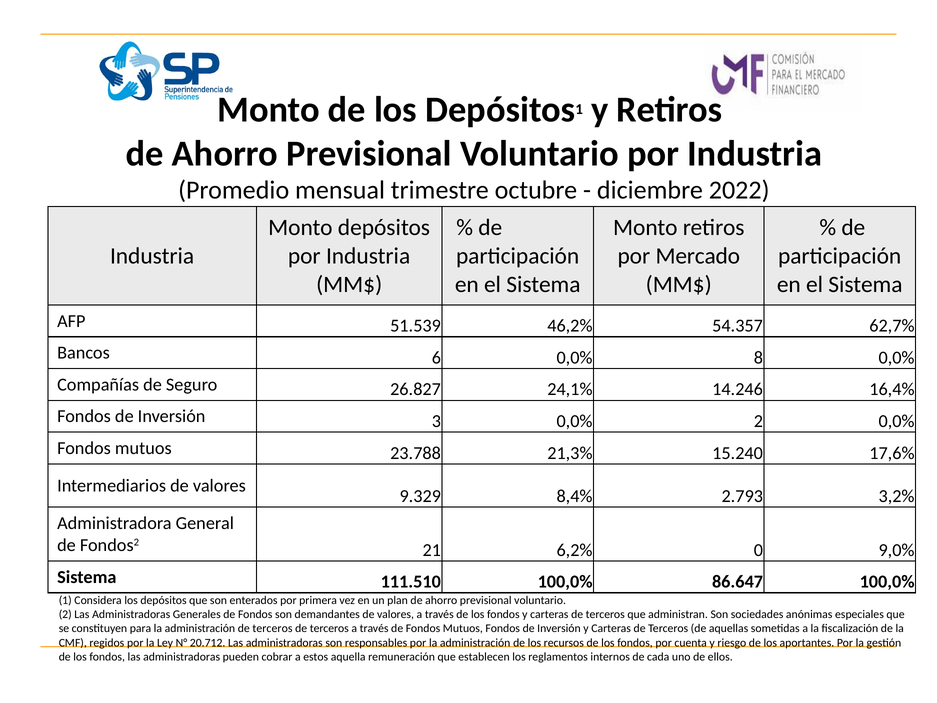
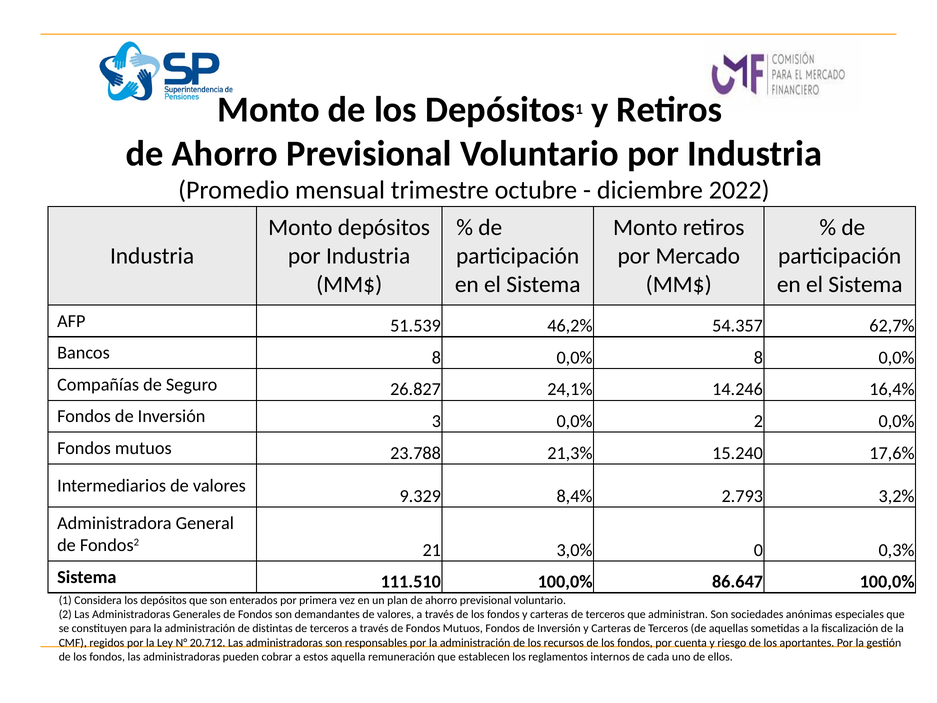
Bancos 6: 6 -> 8
6,2%: 6,2% -> 3,0%
9,0%: 9,0% -> 0,3%
administración de terceros: terceros -> distintas
